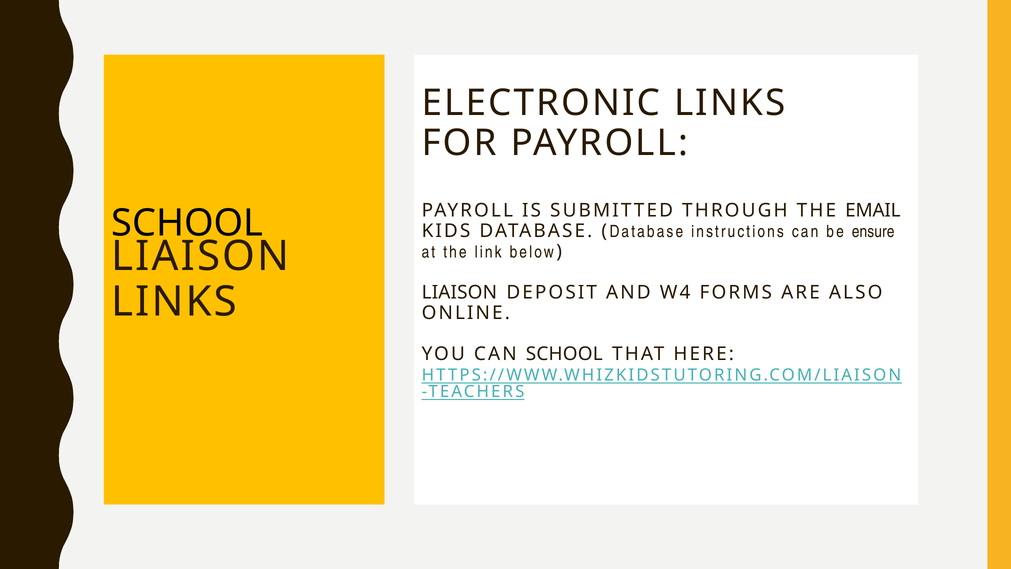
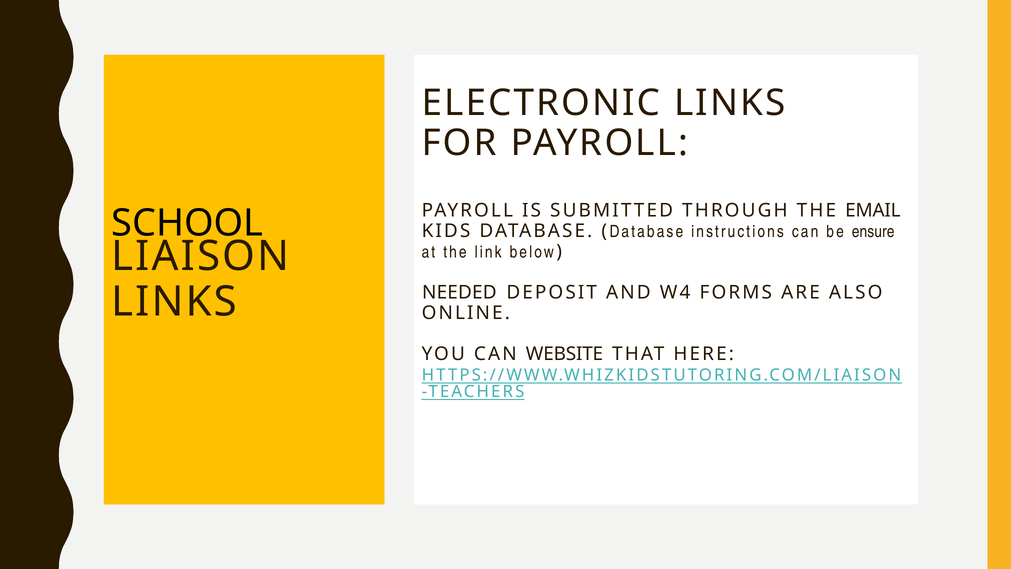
LIAISON at (459, 292): LIAISON -> NEEDED
CAN SCHOOL: SCHOOL -> WEBSITE
